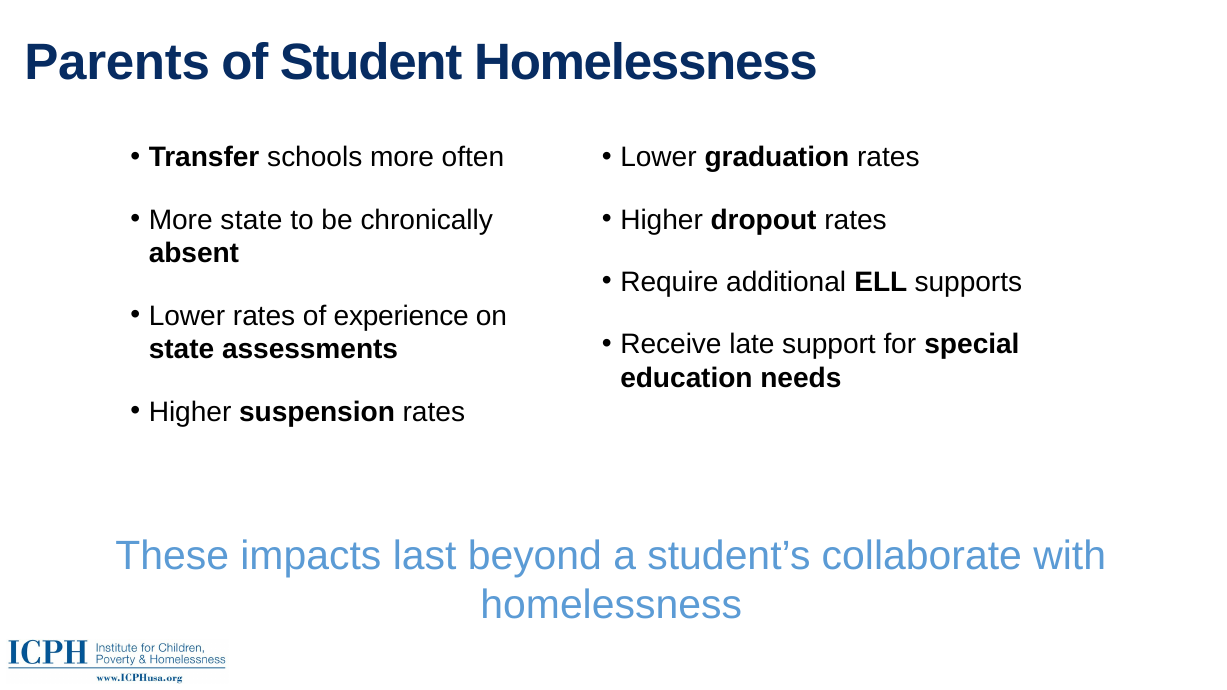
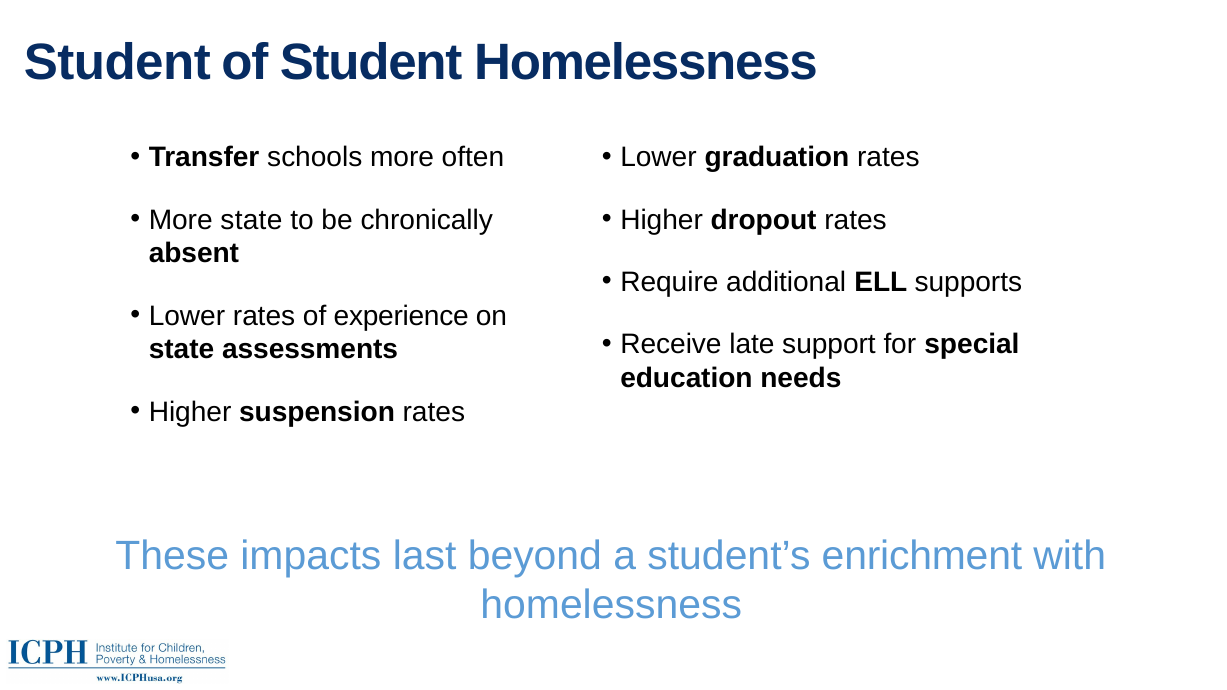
Parents at (117, 63): Parents -> Student
collaborate: collaborate -> enrichment
